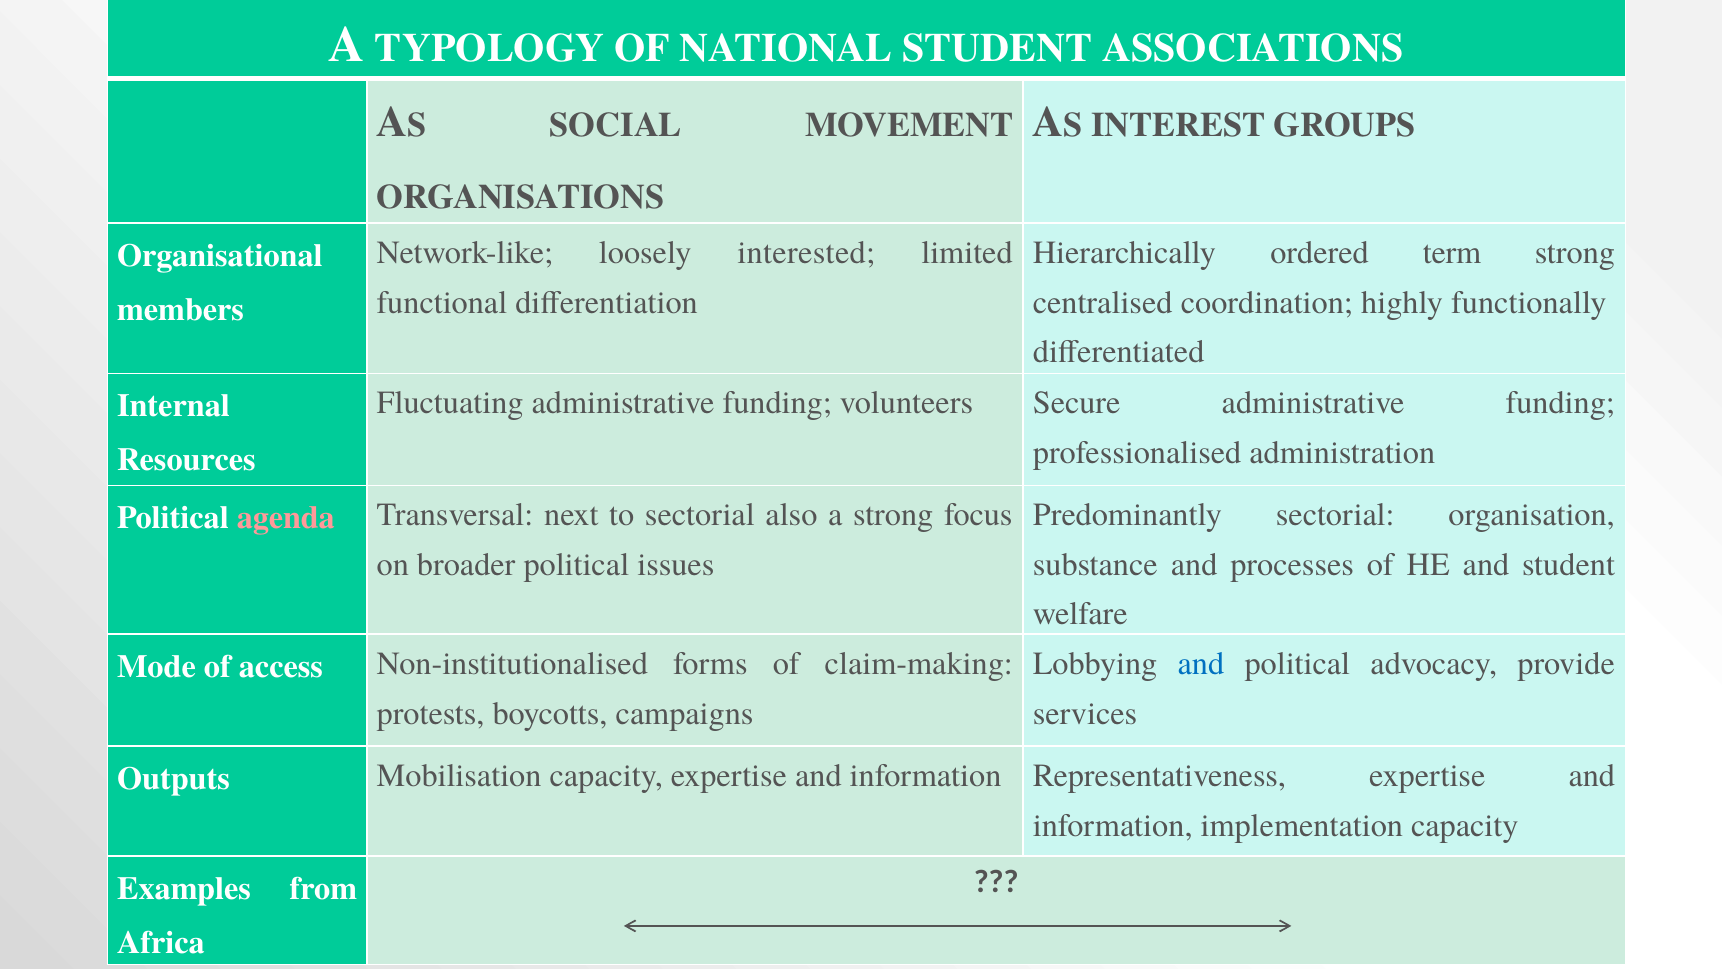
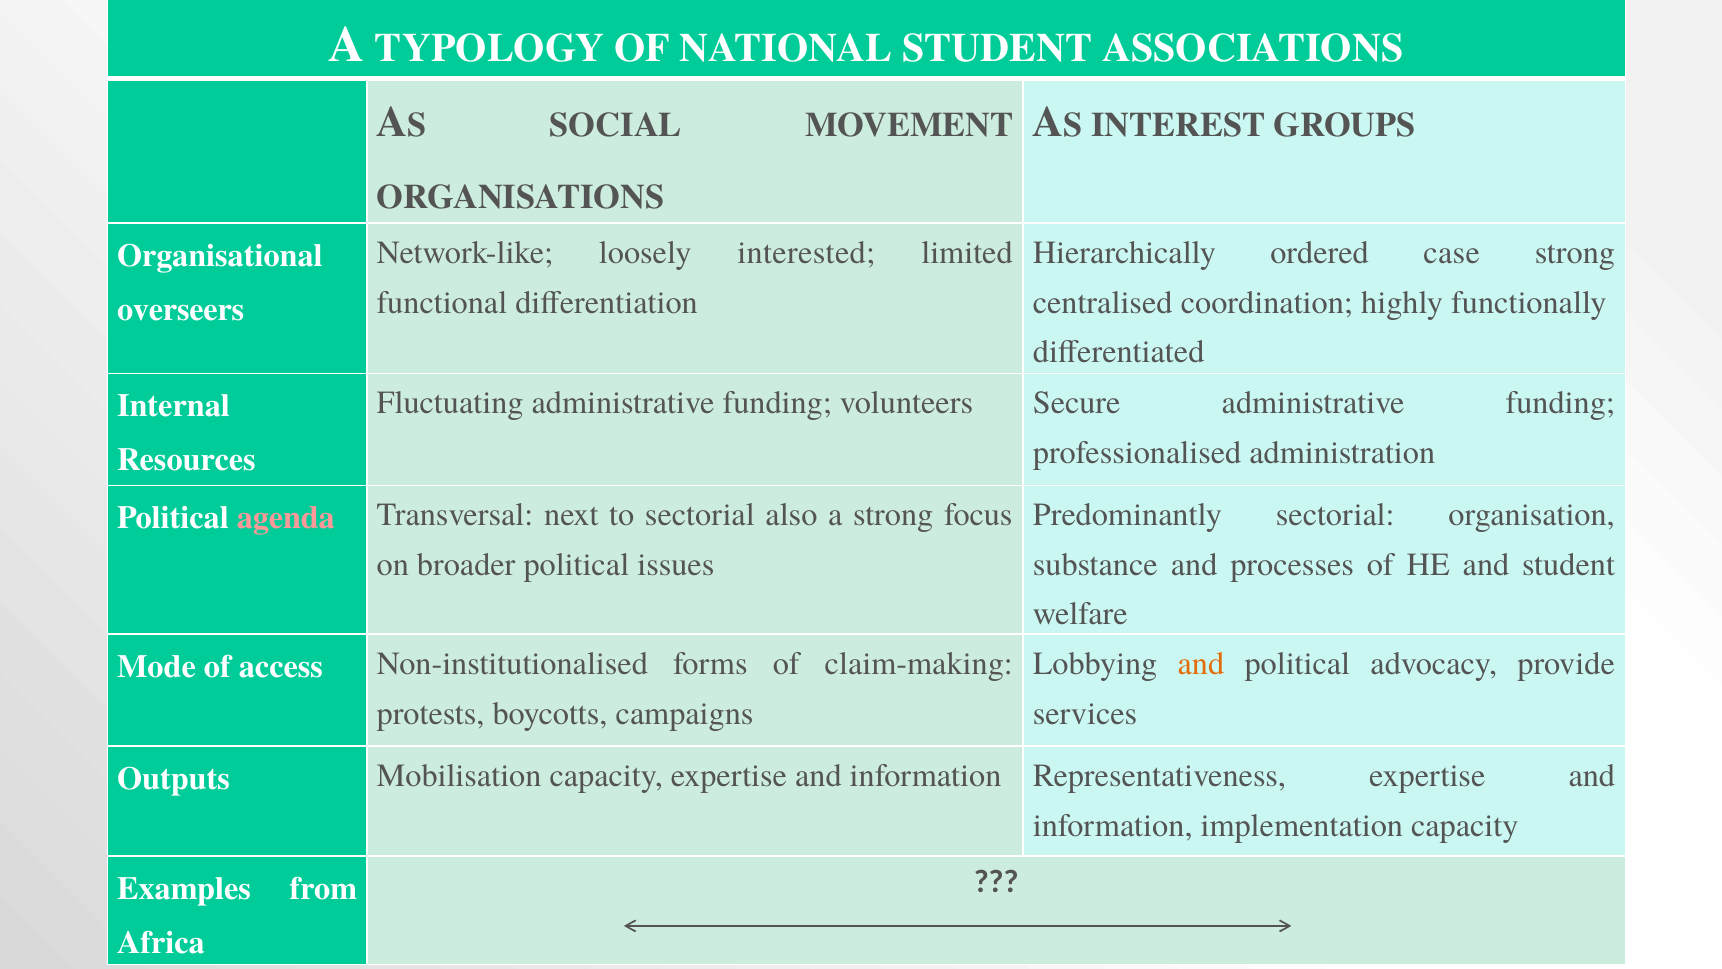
term: term -> case
members: members -> overseers
and at (1201, 664) colour: blue -> orange
